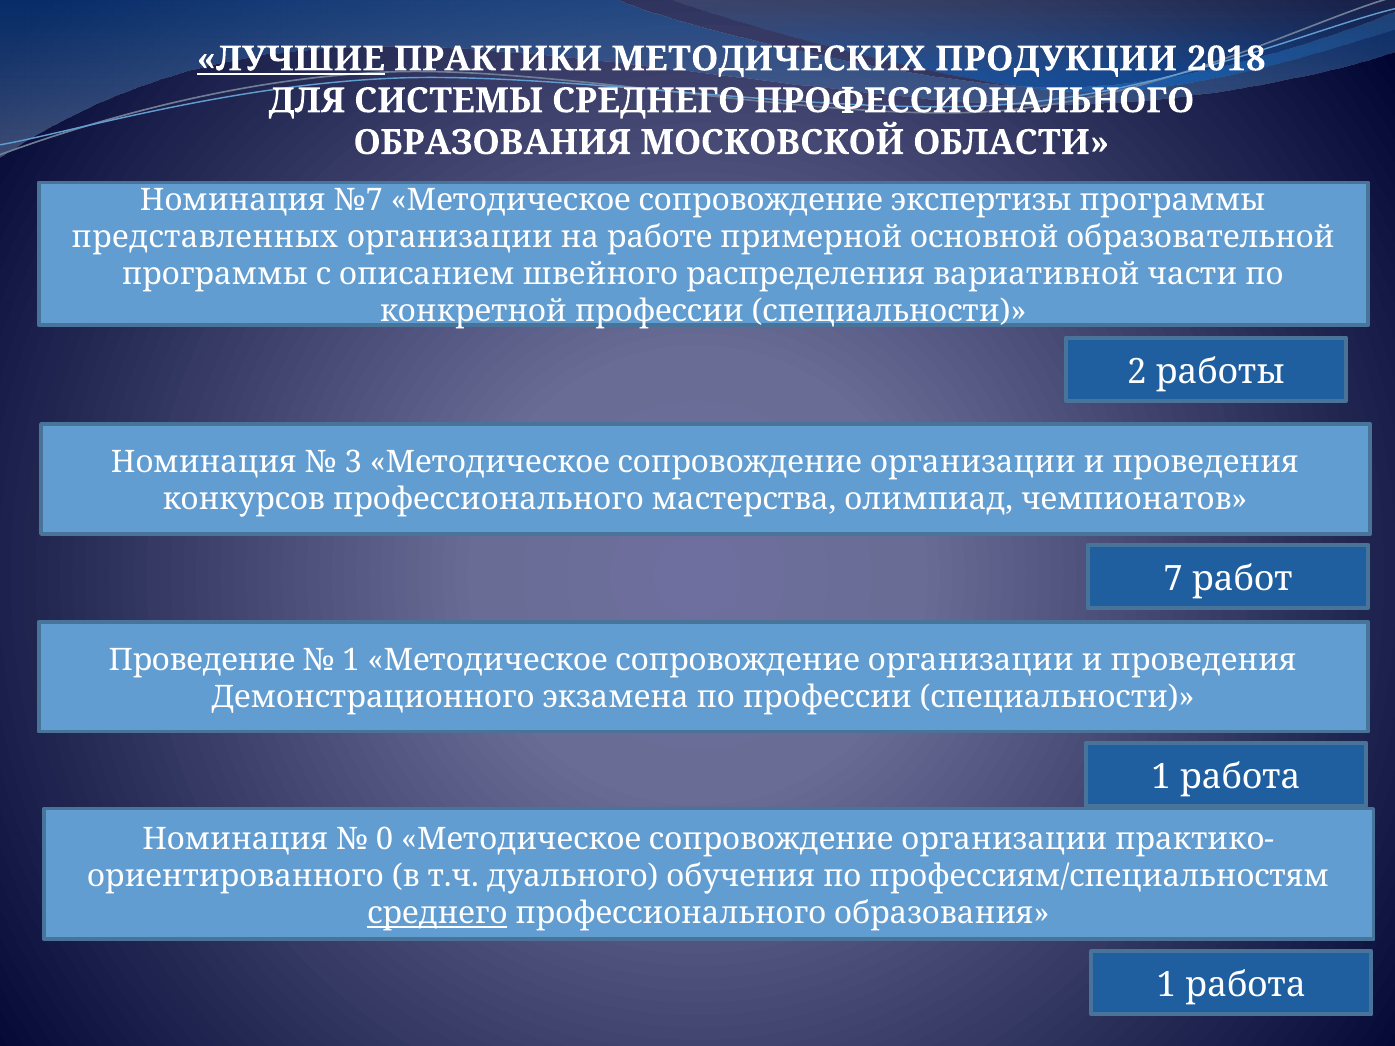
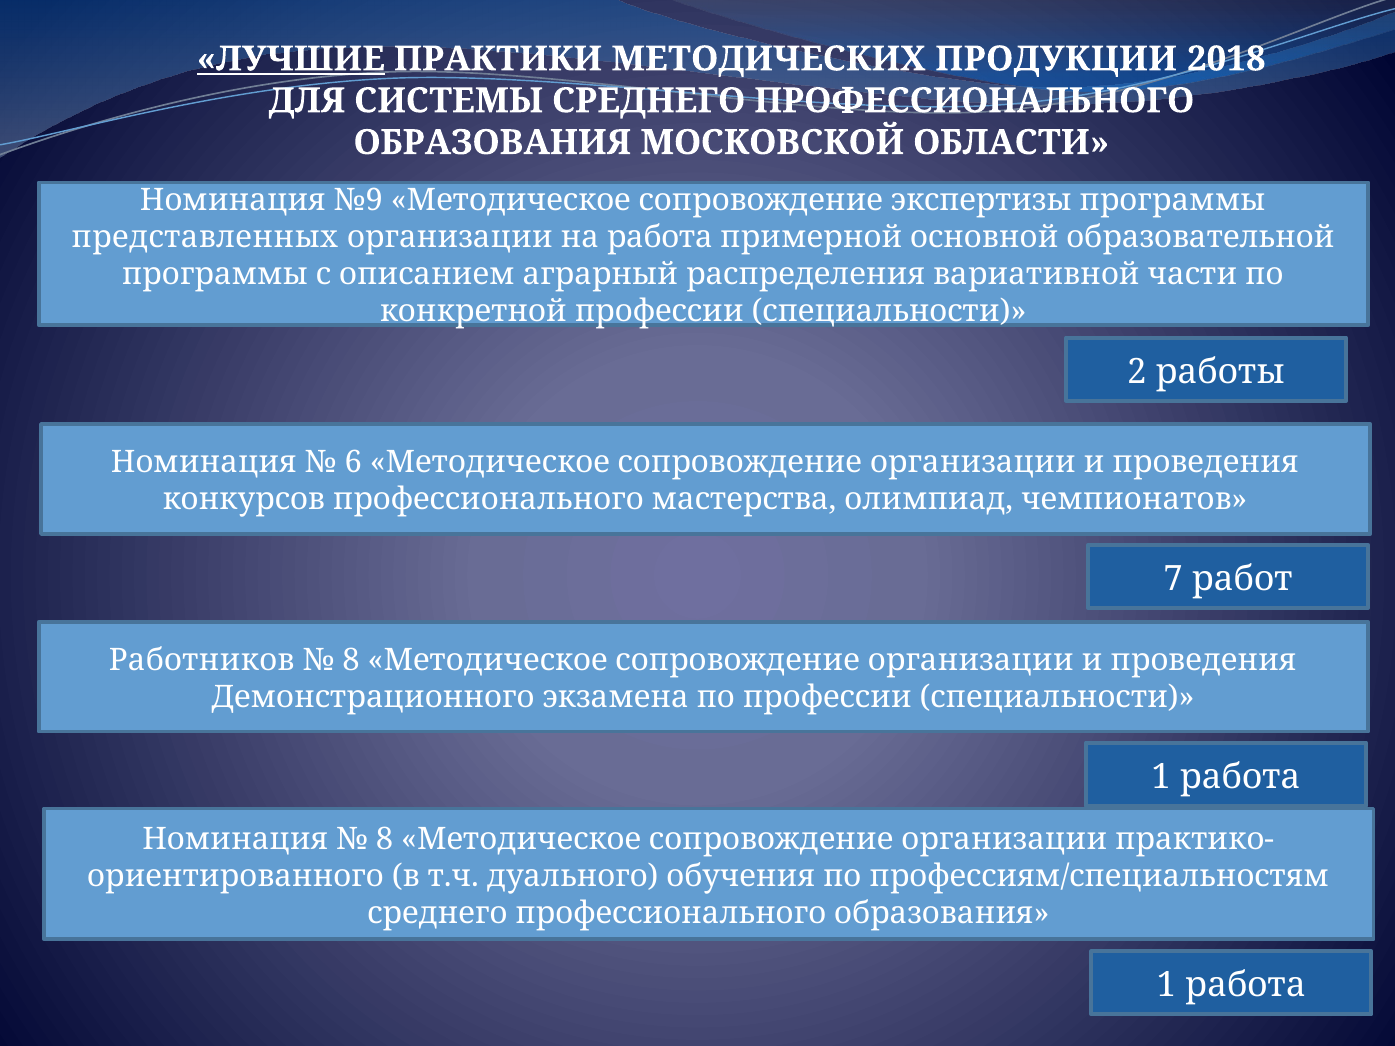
№7: №7 -> №9
на работе: работе -> работа
швейного: швейного -> аграрный
3: 3 -> 6
Проведение: Проведение -> Работников
1 at (351, 660): 1 -> 8
0 at (385, 839): 0 -> 8
среднего at (437, 913) underline: present -> none
